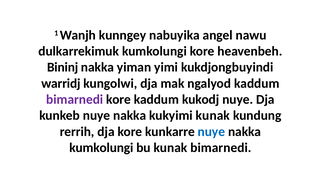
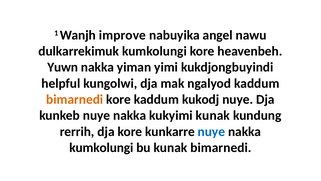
kunngey: kunngey -> improve
Bininj: Bininj -> Yuwn
warridj: warridj -> helpful
bimarnedi at (75, 99) colour: purple -> orange
